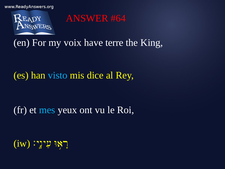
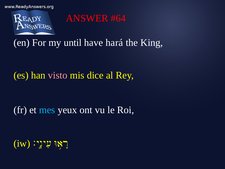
voix: voix -> until
terre: terre -> hará
visto colour: light blue -> pink
